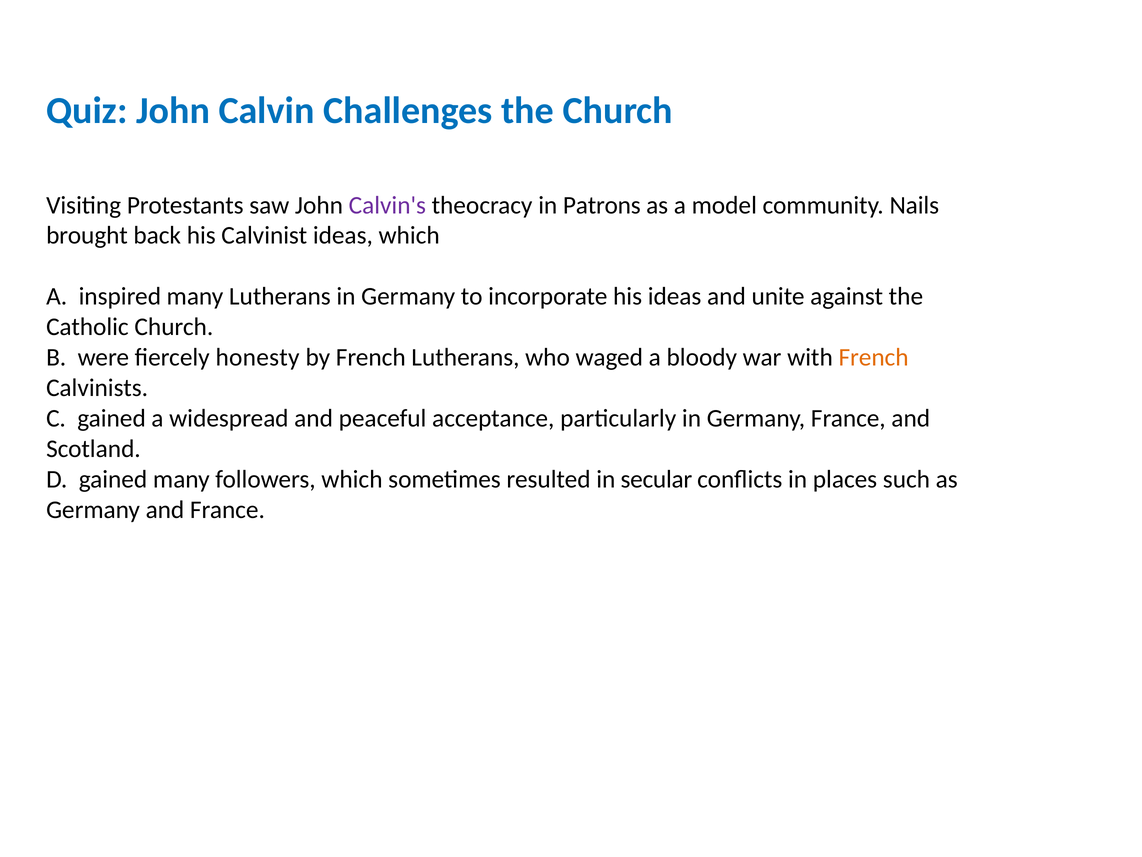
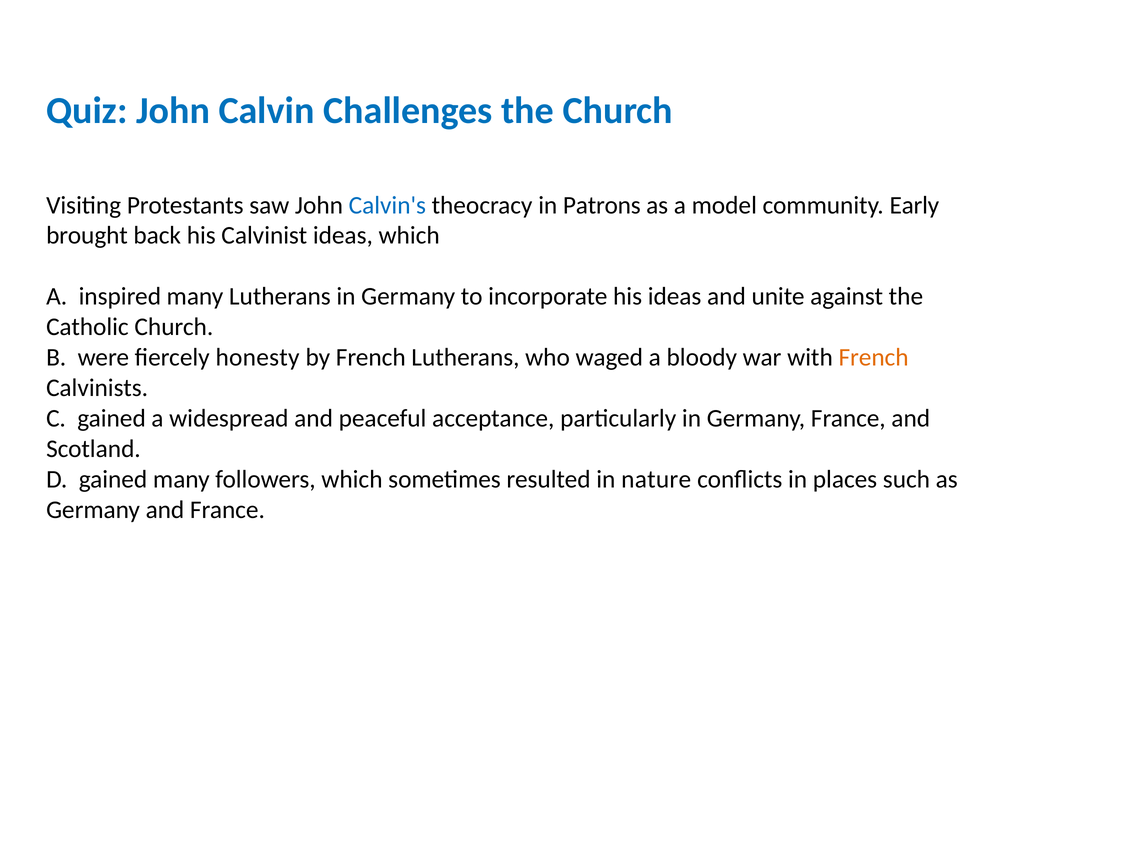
Calvin's colour: purple -> blue
Nails: Nails -> Early
secular: secular -> nature
